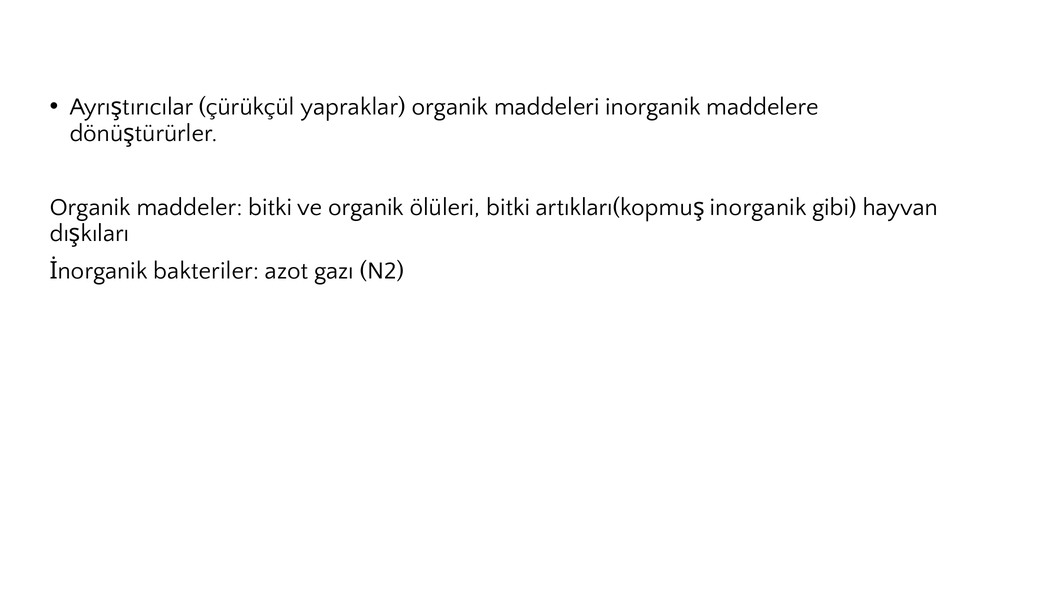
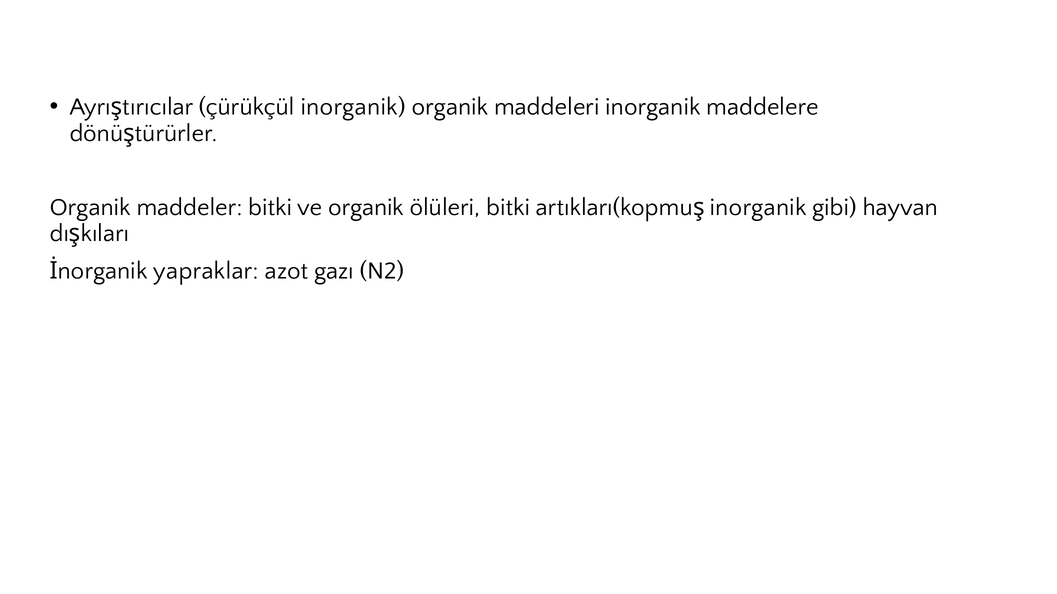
çürükçül yapraklar: yapraklar -> inorganik
bakteriler: bakteriler -> yapraklar
